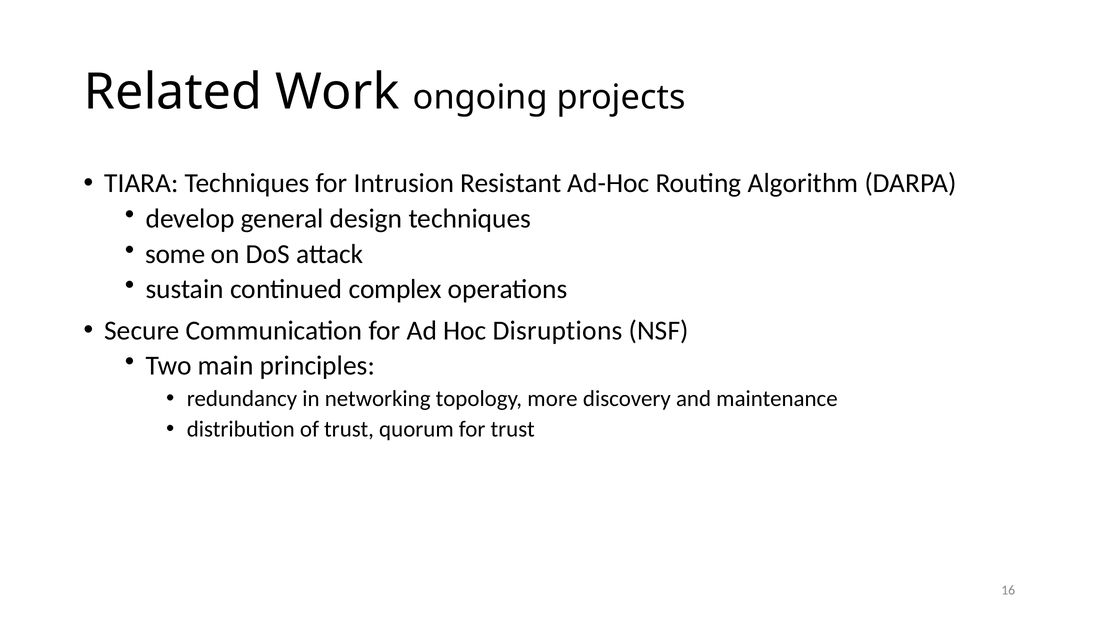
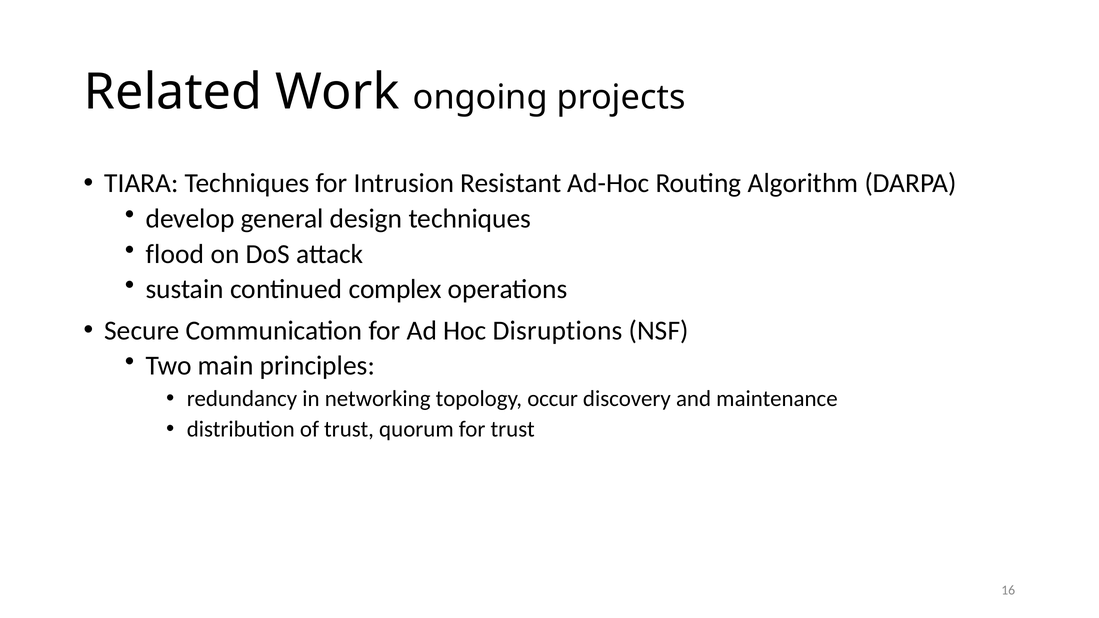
some: some -> flood
more: more -> occur
